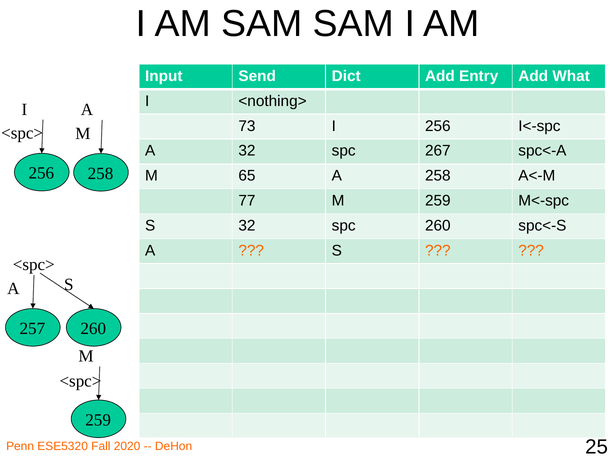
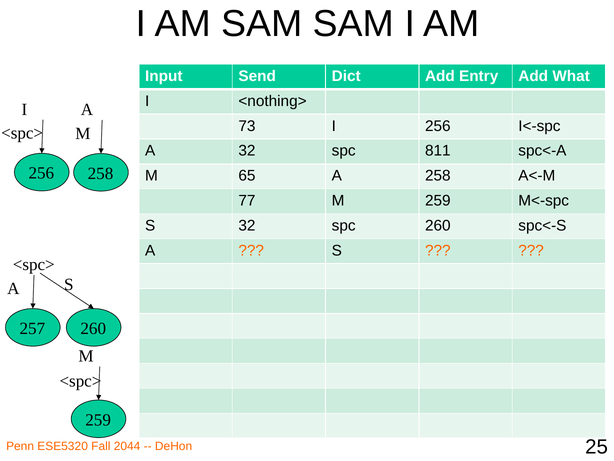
267: 267 -> 811
2020: 2020 -> 2044
